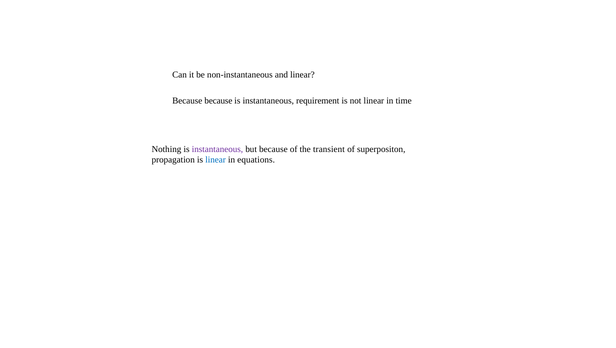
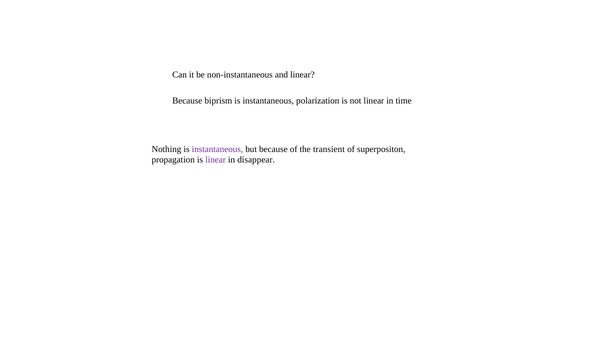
Because because: because -> biprism
requirement: requirement -> polarization
linear at (216, 160) colour: blue -> purple
equations: equations -> disappear
